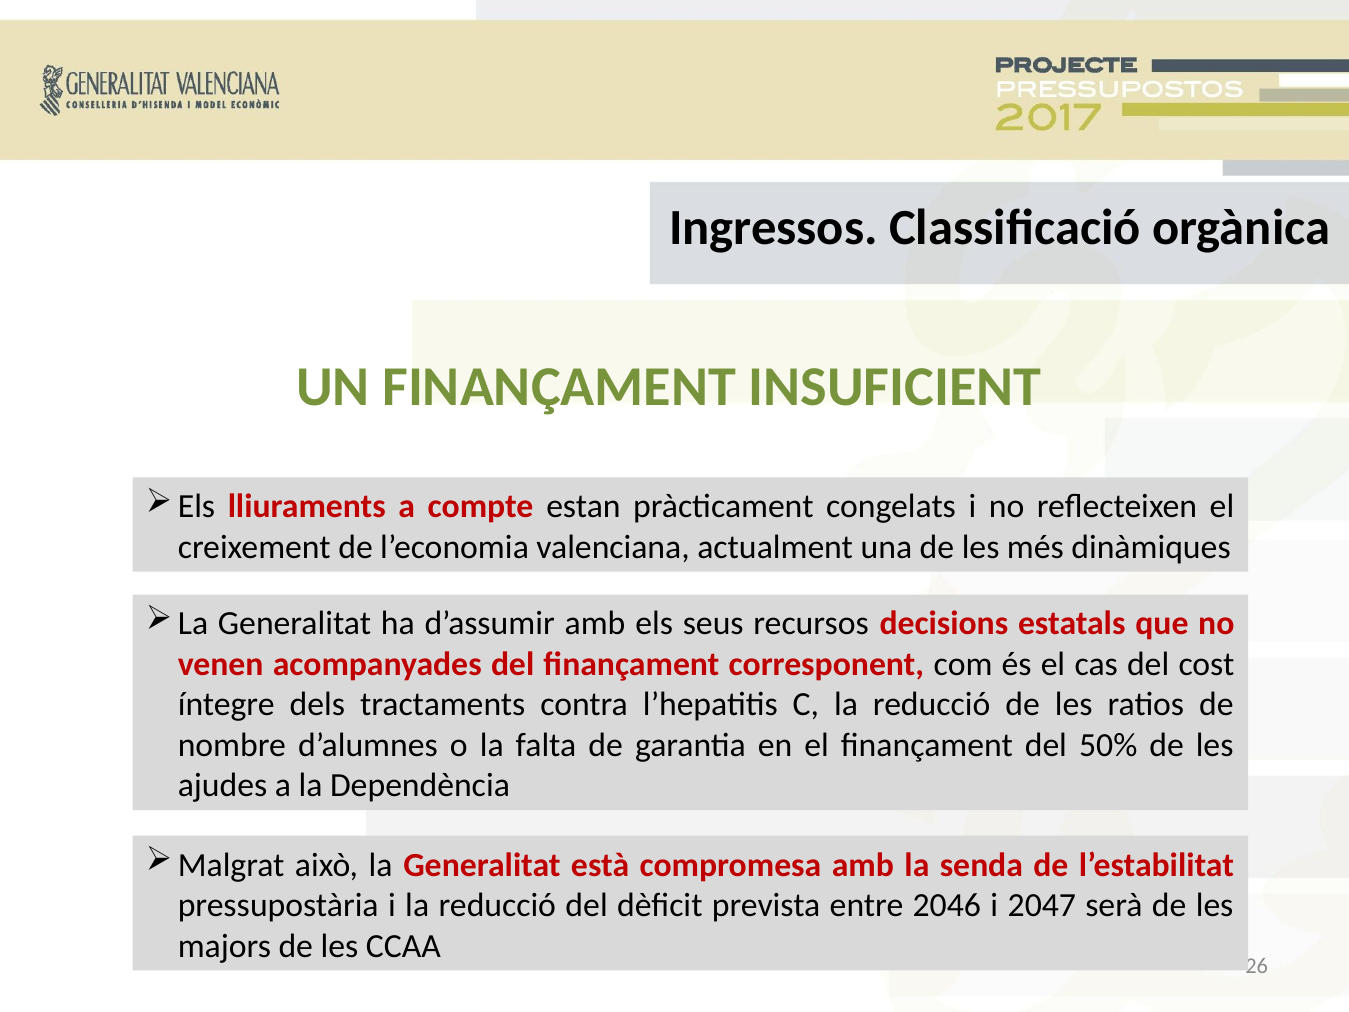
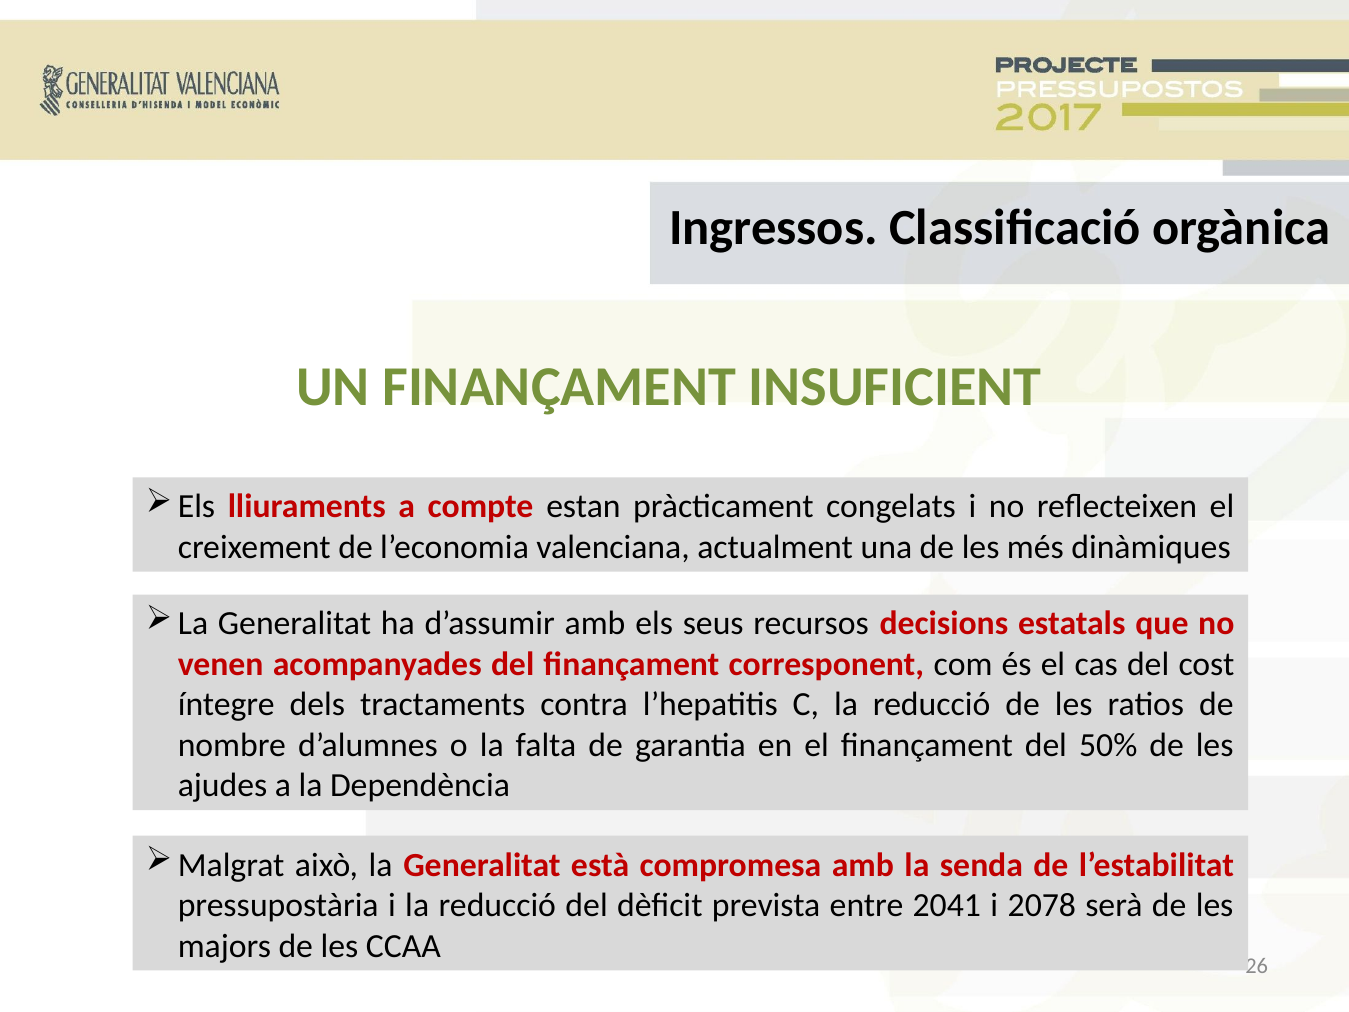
2046: 2046 -> 2041
2047: 2047 -> 2078
